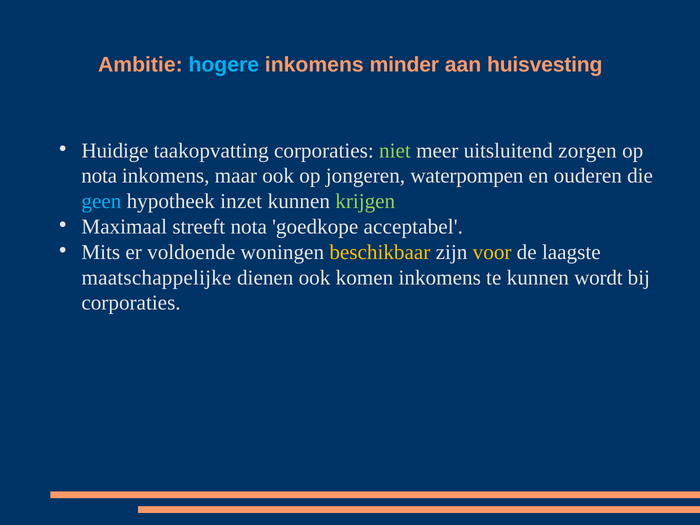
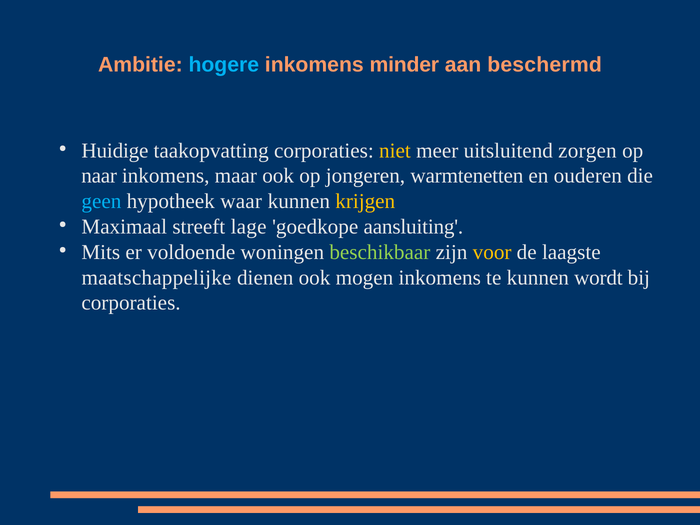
huisvesting: huisvesting -> beschermd
niet colour: light green -> yellow
nota at (99, 176): nota -> naar
waterpompen: waterpompen -> warmtenetten
inzet: inzet -> waar
krijgen colour: light green -> yellow
streeft nota: nota -> lage
acceptabel: acceptabel -> aansluiting
beschikbaar colour: yellow -> light green
komen: komen -> mogen
